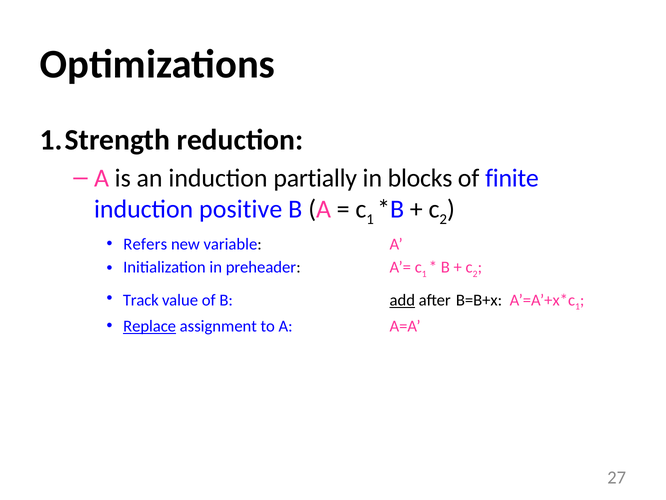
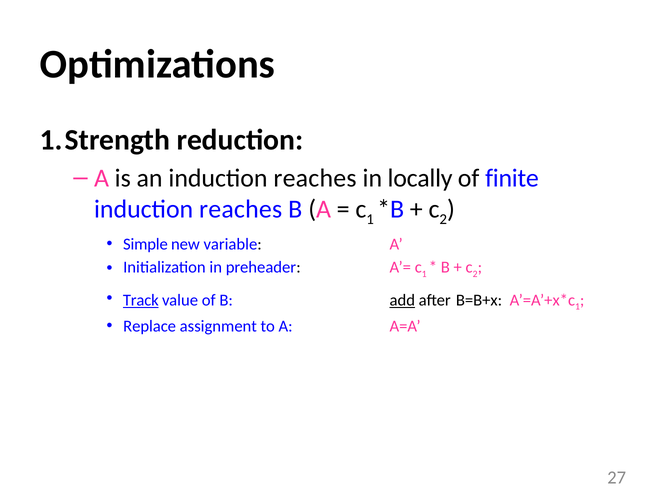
an induction partially: partially -> reaches
blocks: blocks -> locally
positive at (241, 209): positive -> reaches
Refers: Refers -> Simple
Track underline: none -> present
Replace underline: present -> none
